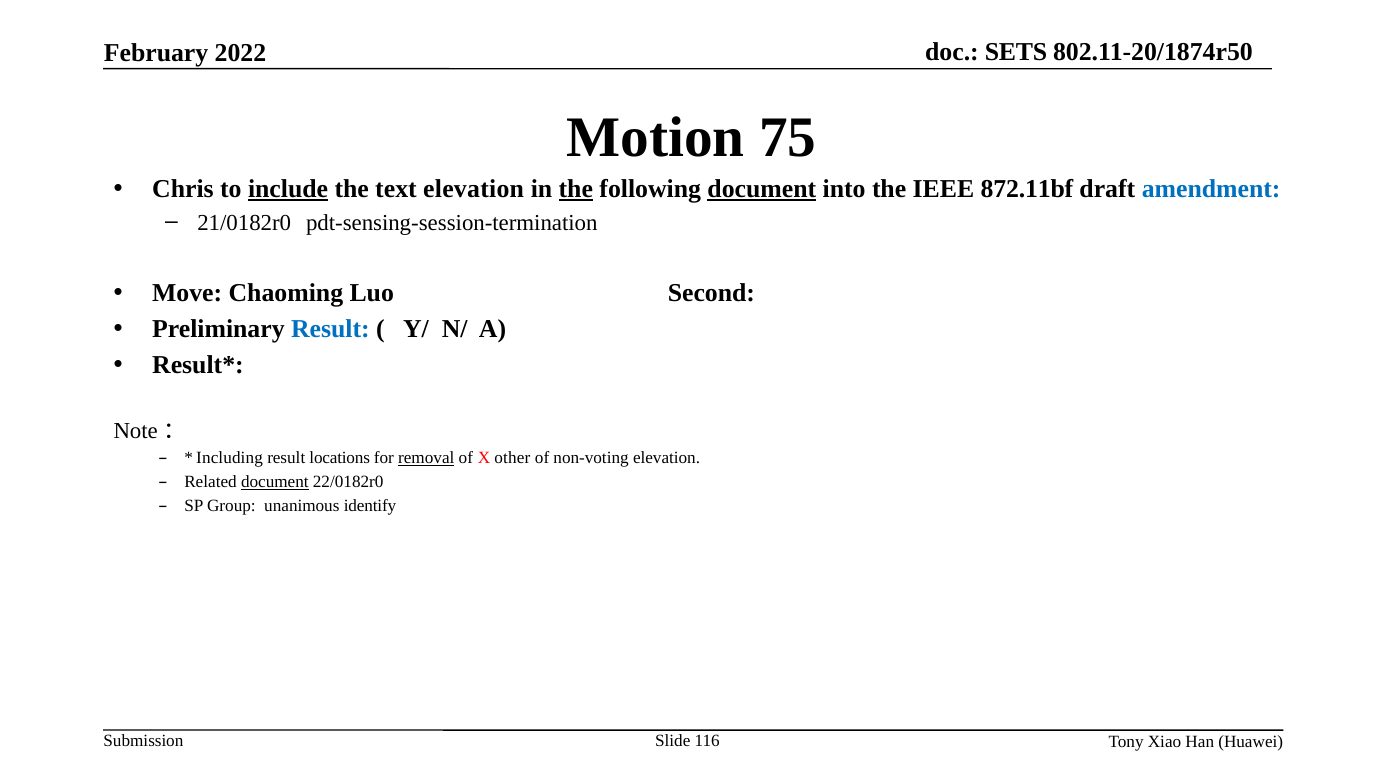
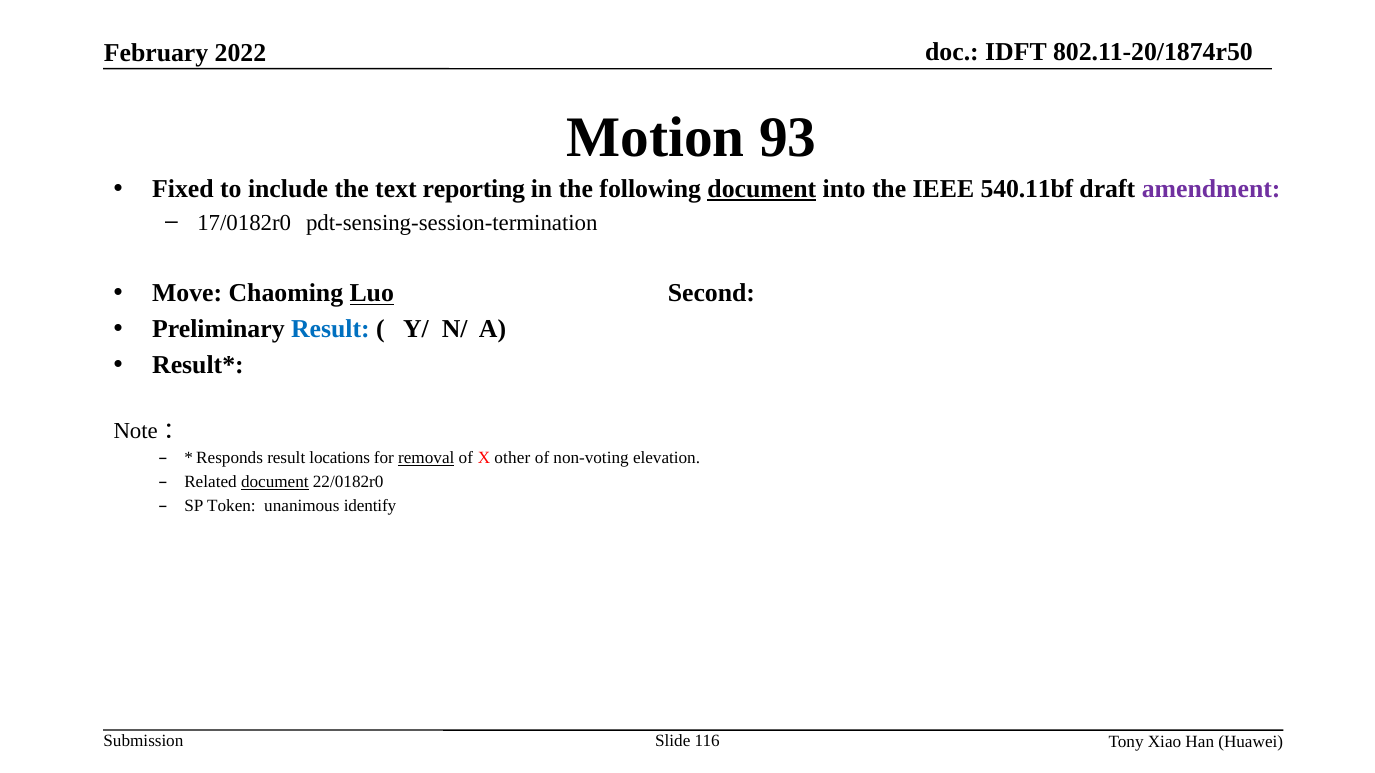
SETS: SETS -> IDFT
75: 75 -> 93
Chris: Chris -> Fixed
include underline: present -> none
text elevation: elevation -> reporting
the at (576, 189) underline: present -> none
872.11bf: 872.11bf -> 540.11bf
amendment colour: blue -> purple
21/0182r0: 21/0182r0 -> 17/0182r0
Luo underline: none -> present
Including: Including -> Responds
Group: Group -> Token
